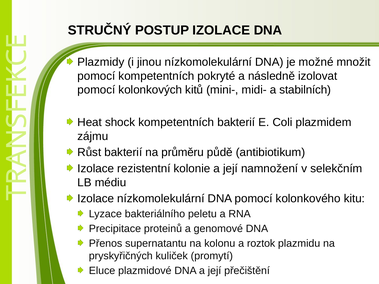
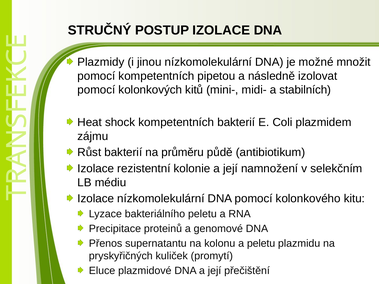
pokryté: pokryté -> pipetou
a roztok: roztok -> peletu
